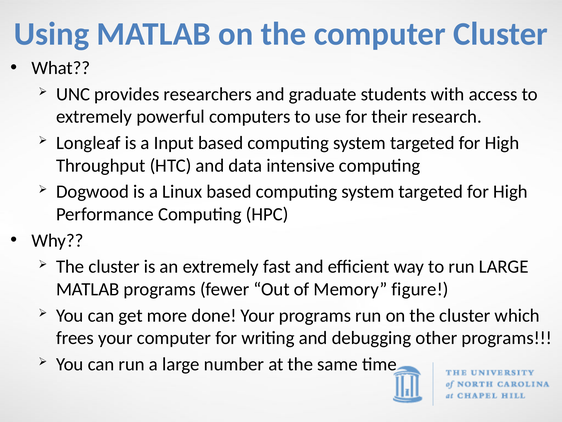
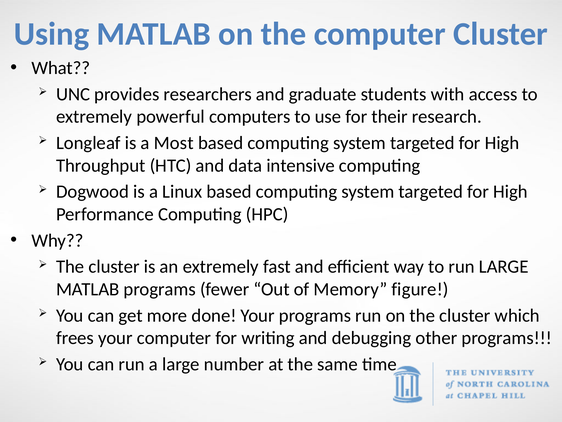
Input: Input -> Most
